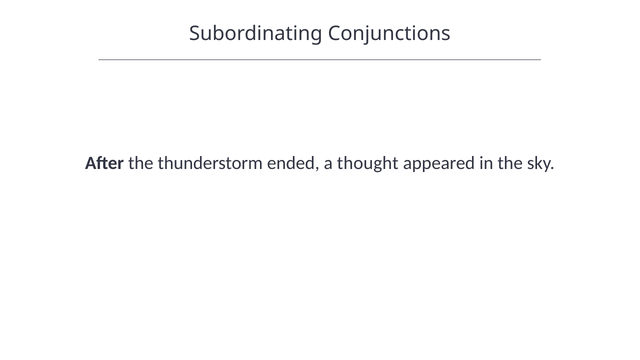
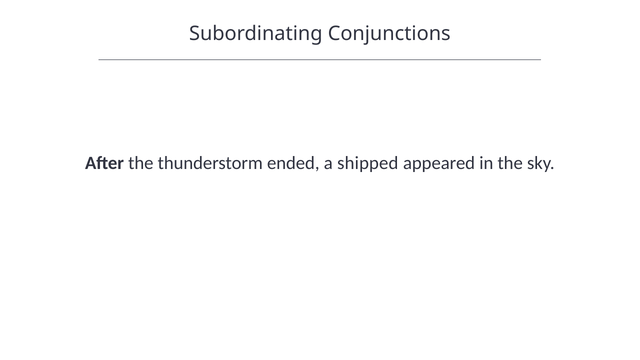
thought: thought -> shipped
